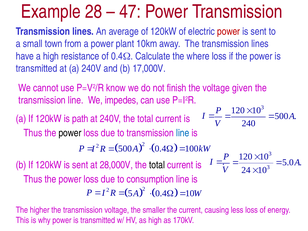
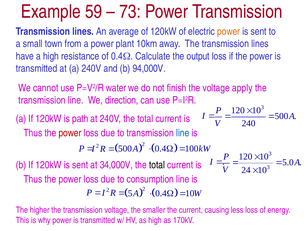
28: 28 -> 59
47: 47 -> 73
power at (229, 31) colour: red -> orange
where: where -> output
17,000V: 17,000V -> 94,000V
know: know -> water
given: given -> apply
impedes: impedes -> direction
power at (70, 133) colour: black -> red
28,000V: 28,000V -> 34,000V
